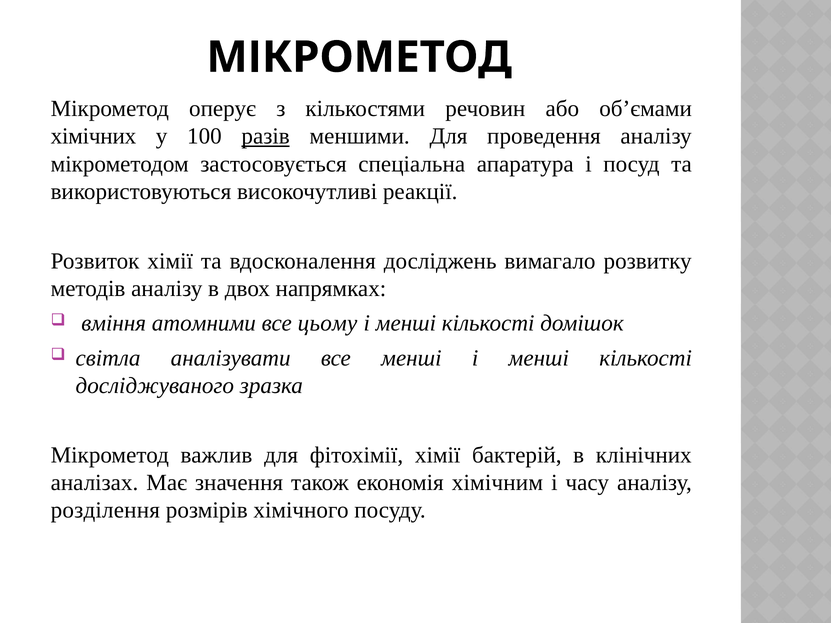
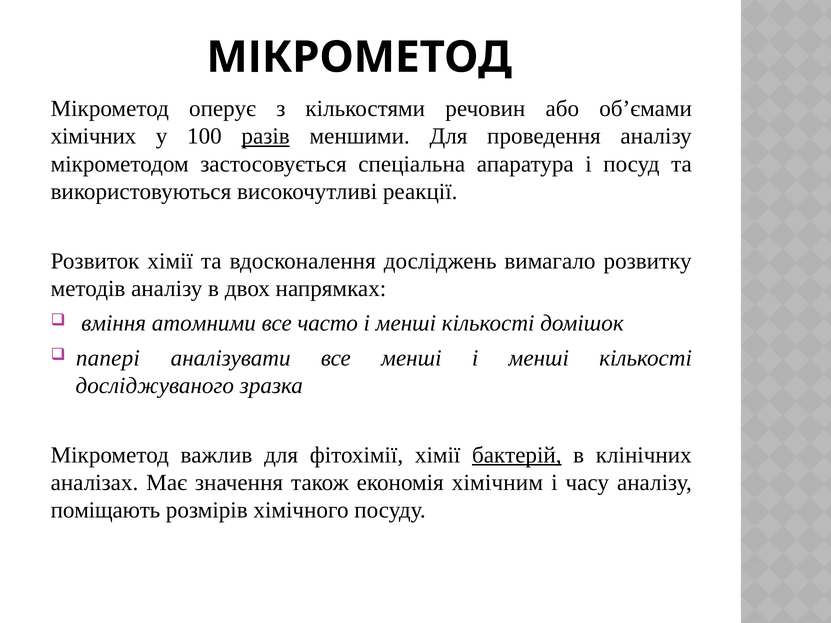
цьому: цьому -> часто
світла: світла -> папері
бактерій underline: none -> present
розділення: розділення -> поміщають
